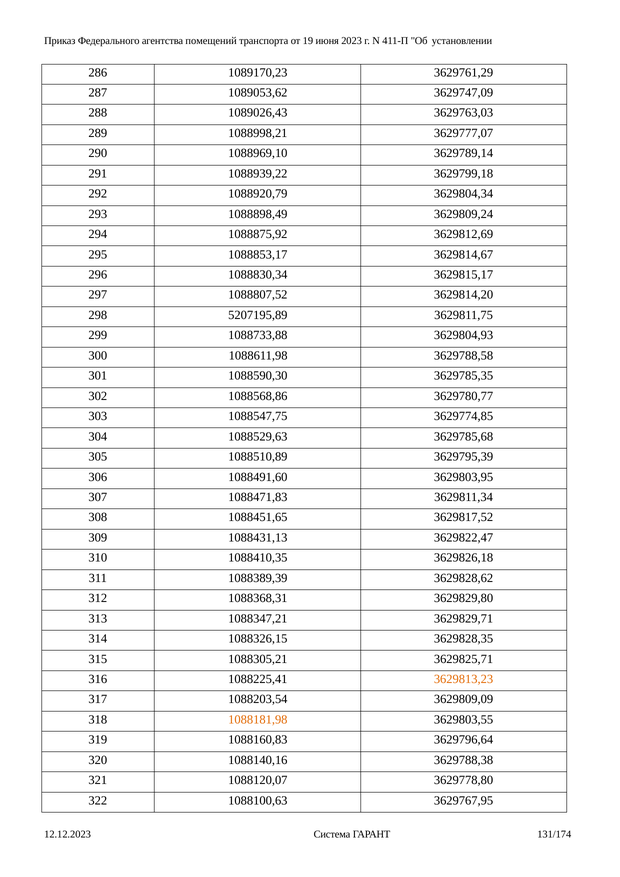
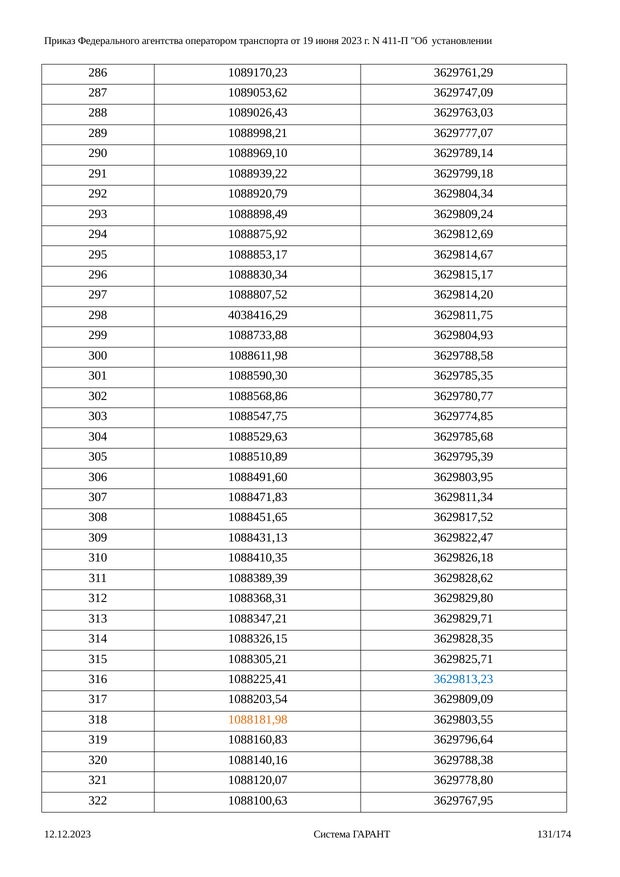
помещений: помещений -> оператором
5207195,89: 5207195,89 -> 4038416,29
3629813,23 colour: orange -> blue
